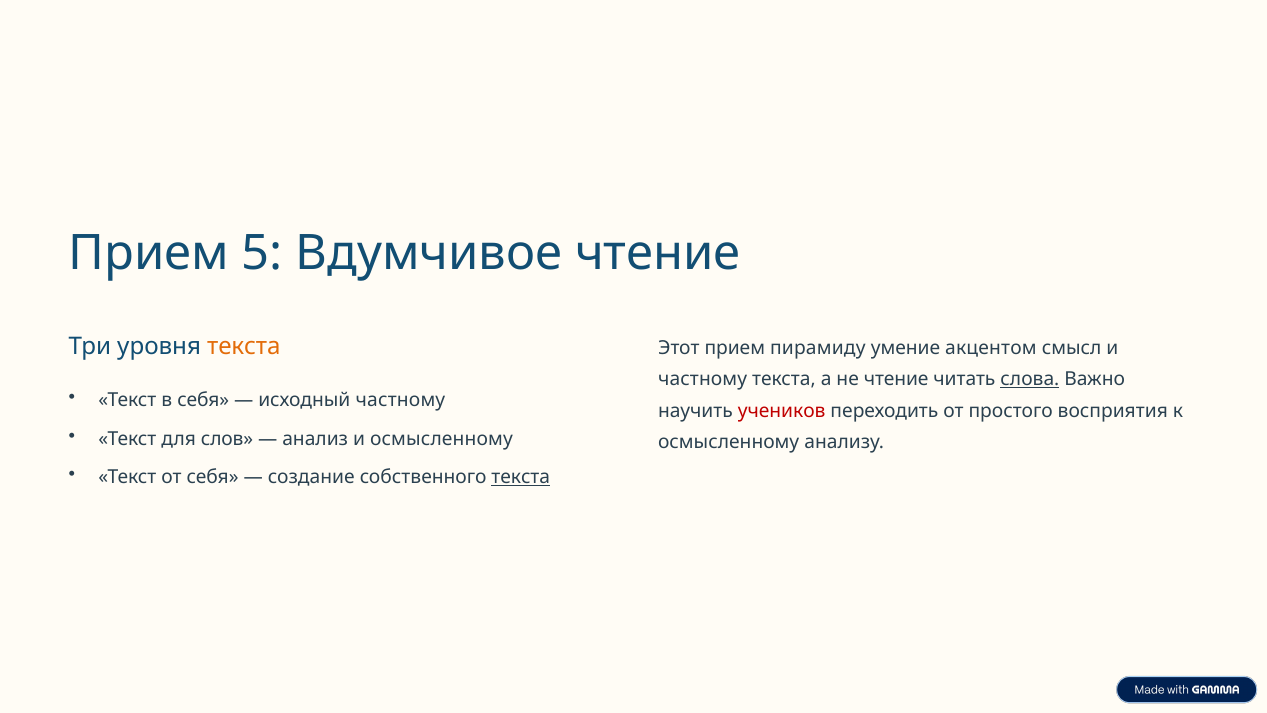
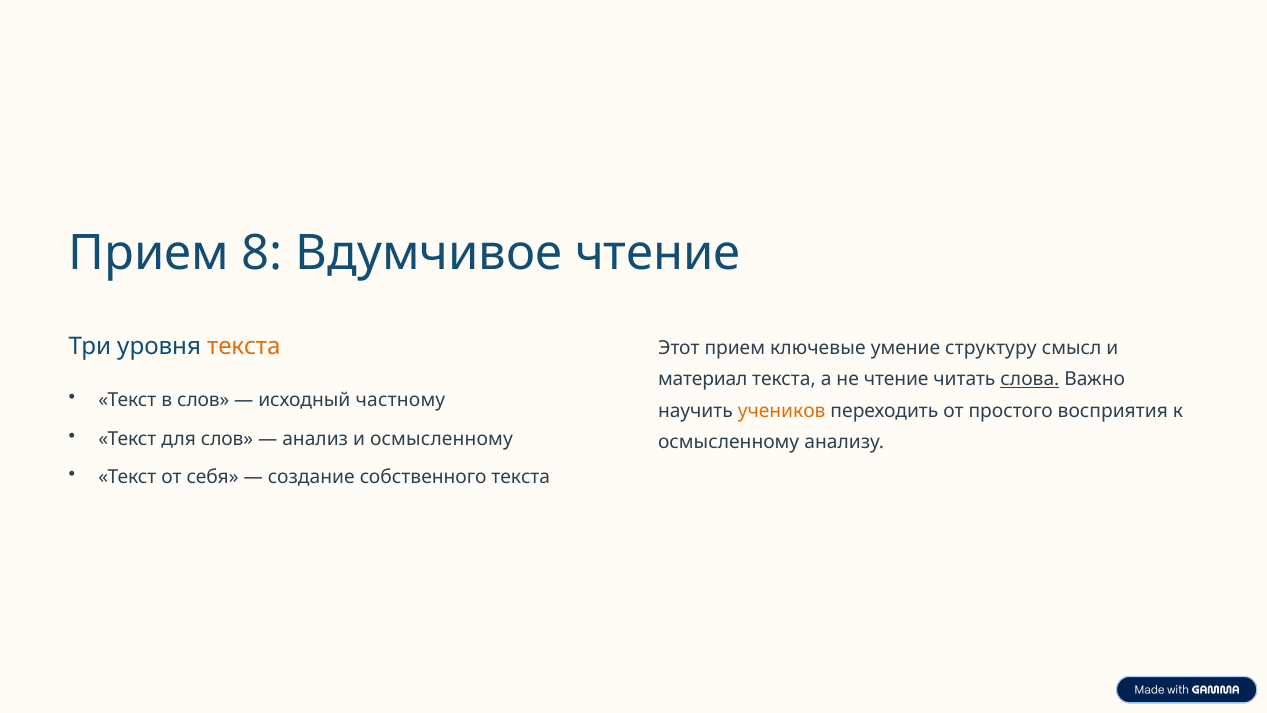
5: 5 -> 8
пирамиду: пирамиду -> ключевые
акцентом: акцентом -> структуру
частному at (703, 379): частному -> материал
в себя: себя -> слов
учеников colour: red -> orange
текста at (521, 477) underline: present -> none
